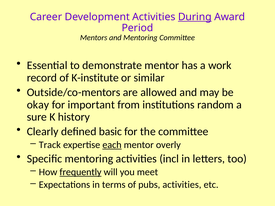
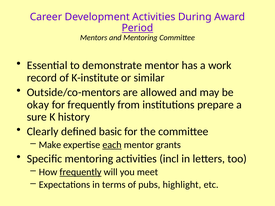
During underline: present -> none
Period underline: none -> present
for important: important -> frequently
random: random -> prepare
Track: Track -> Make
overly: overly -> grants
pubs activities: activities -> highlight
